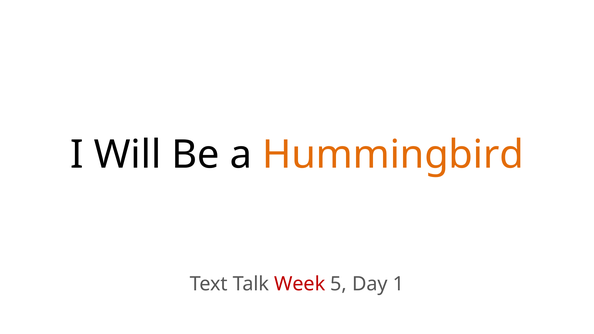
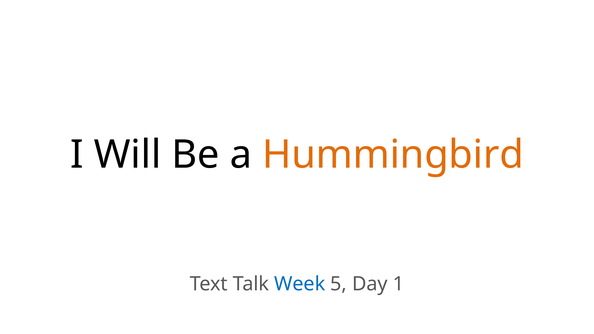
Week colour: red -> blue
